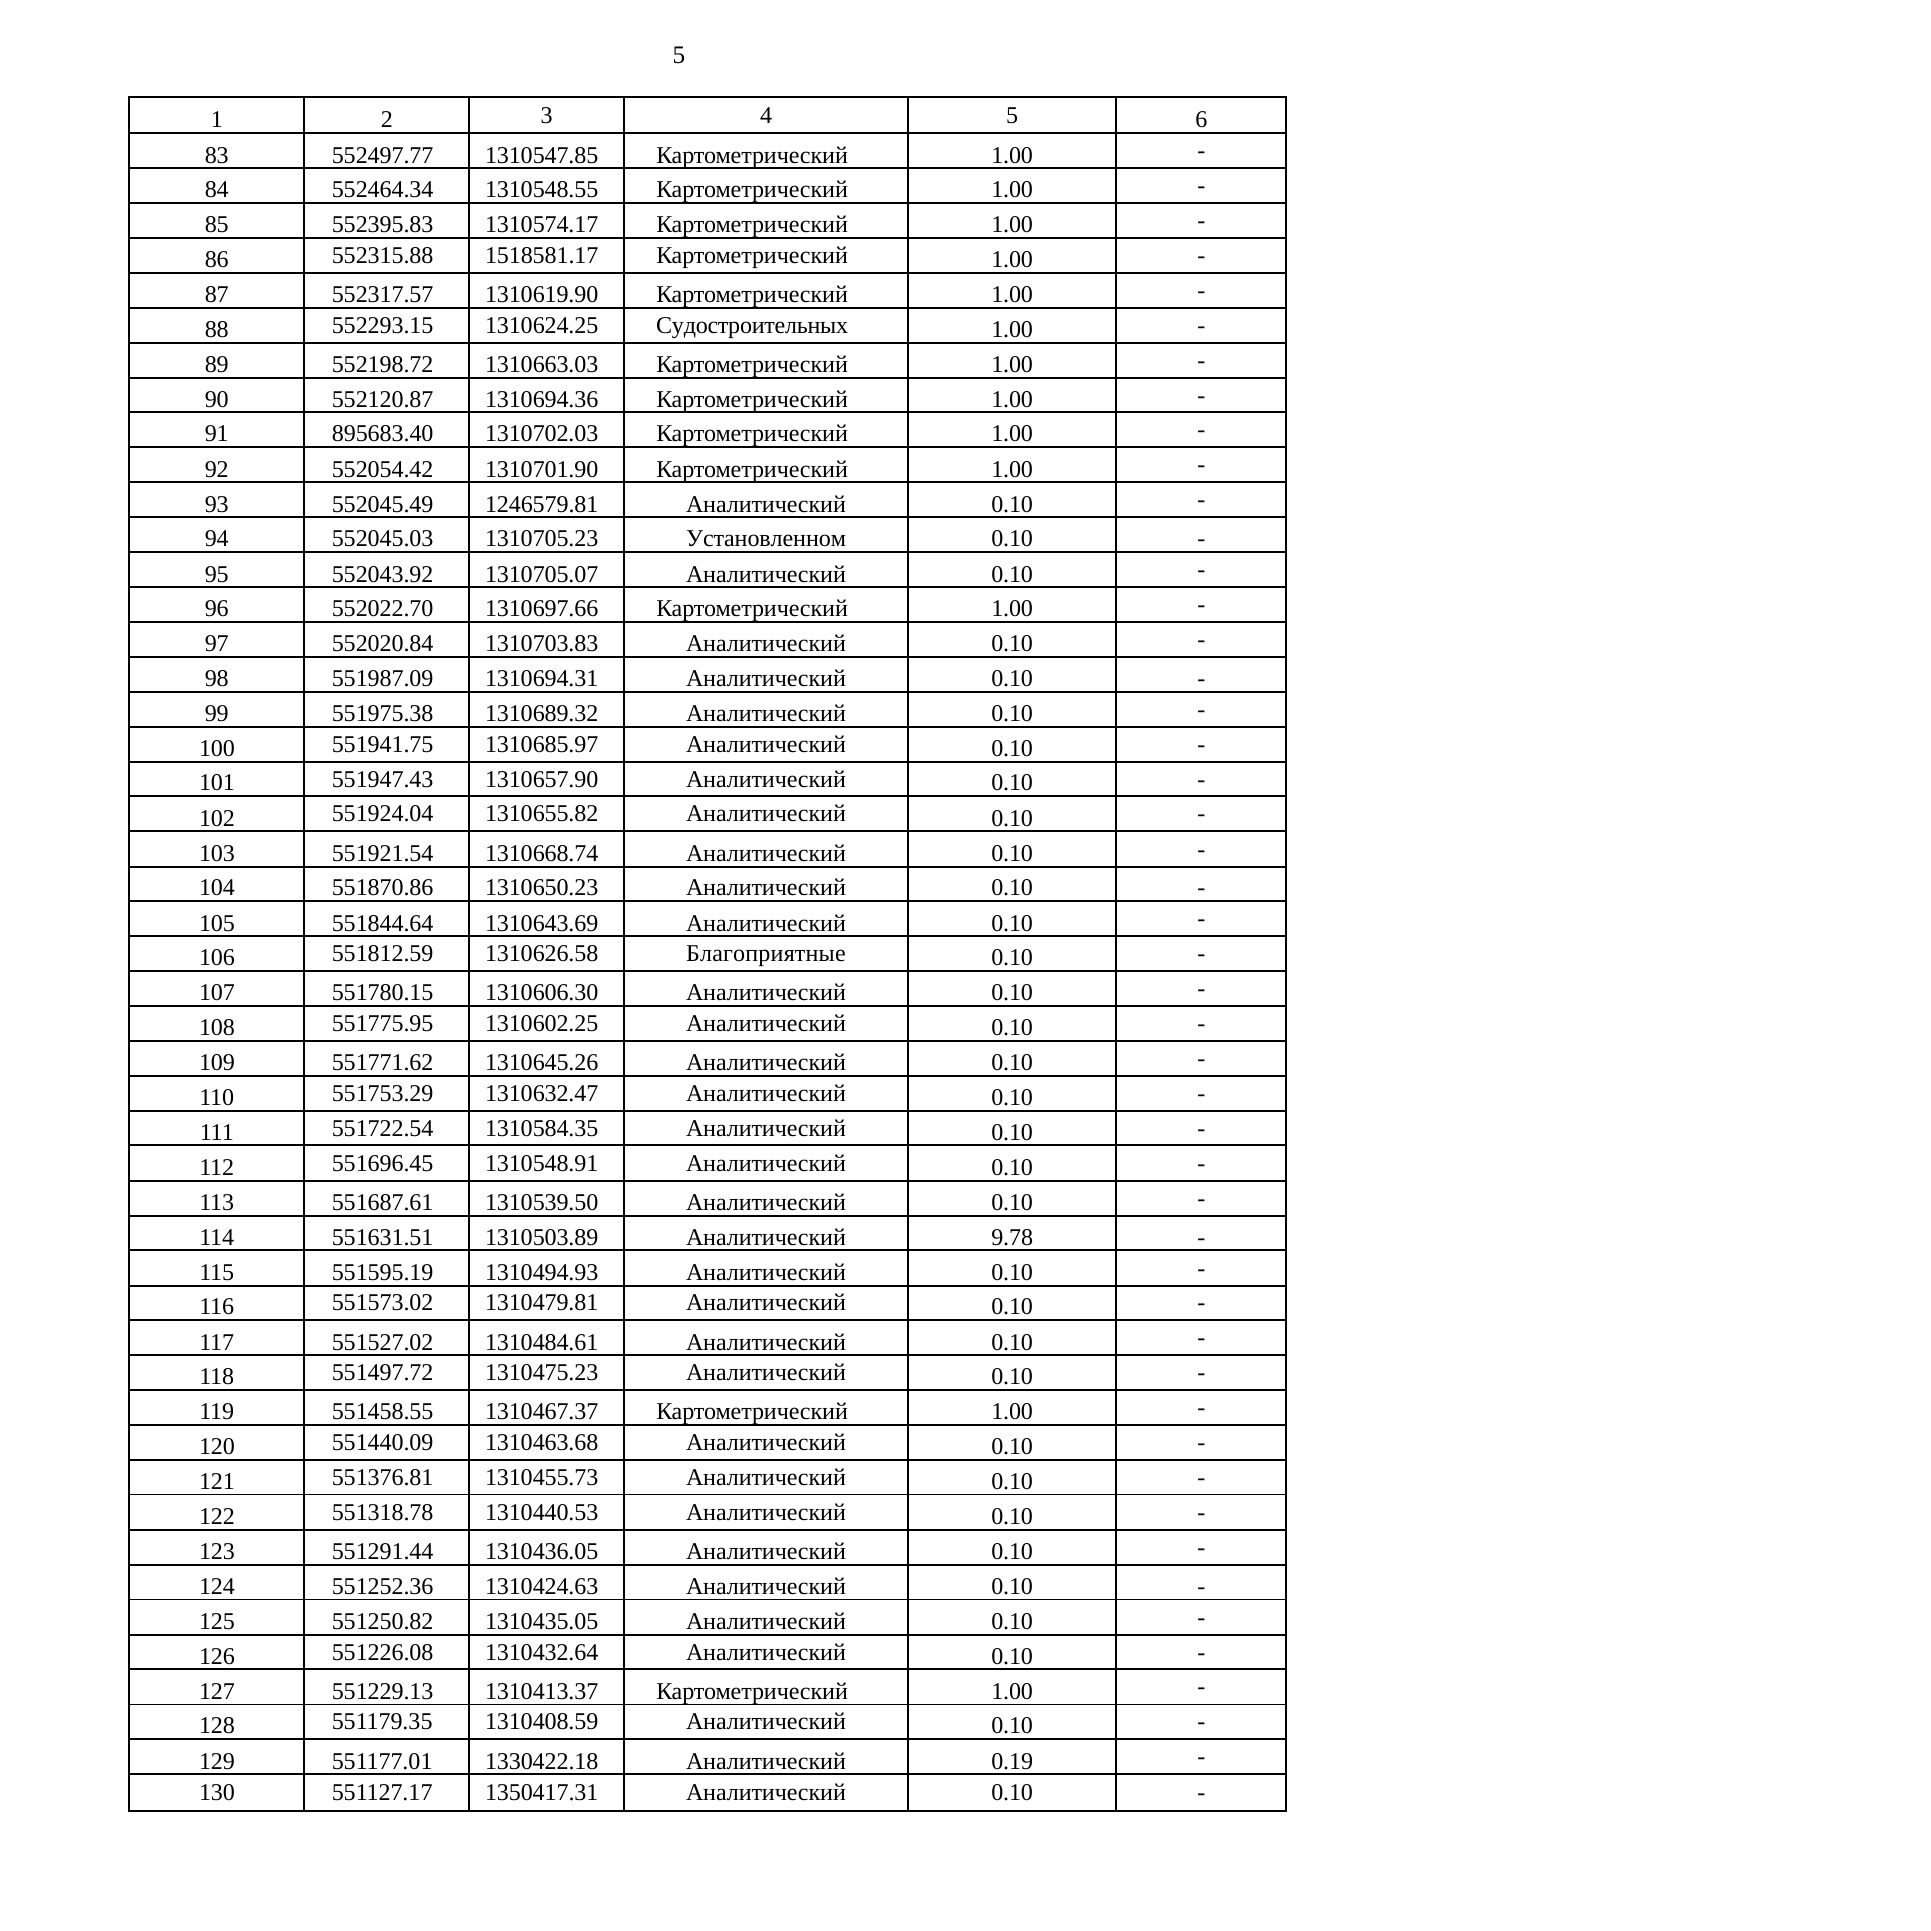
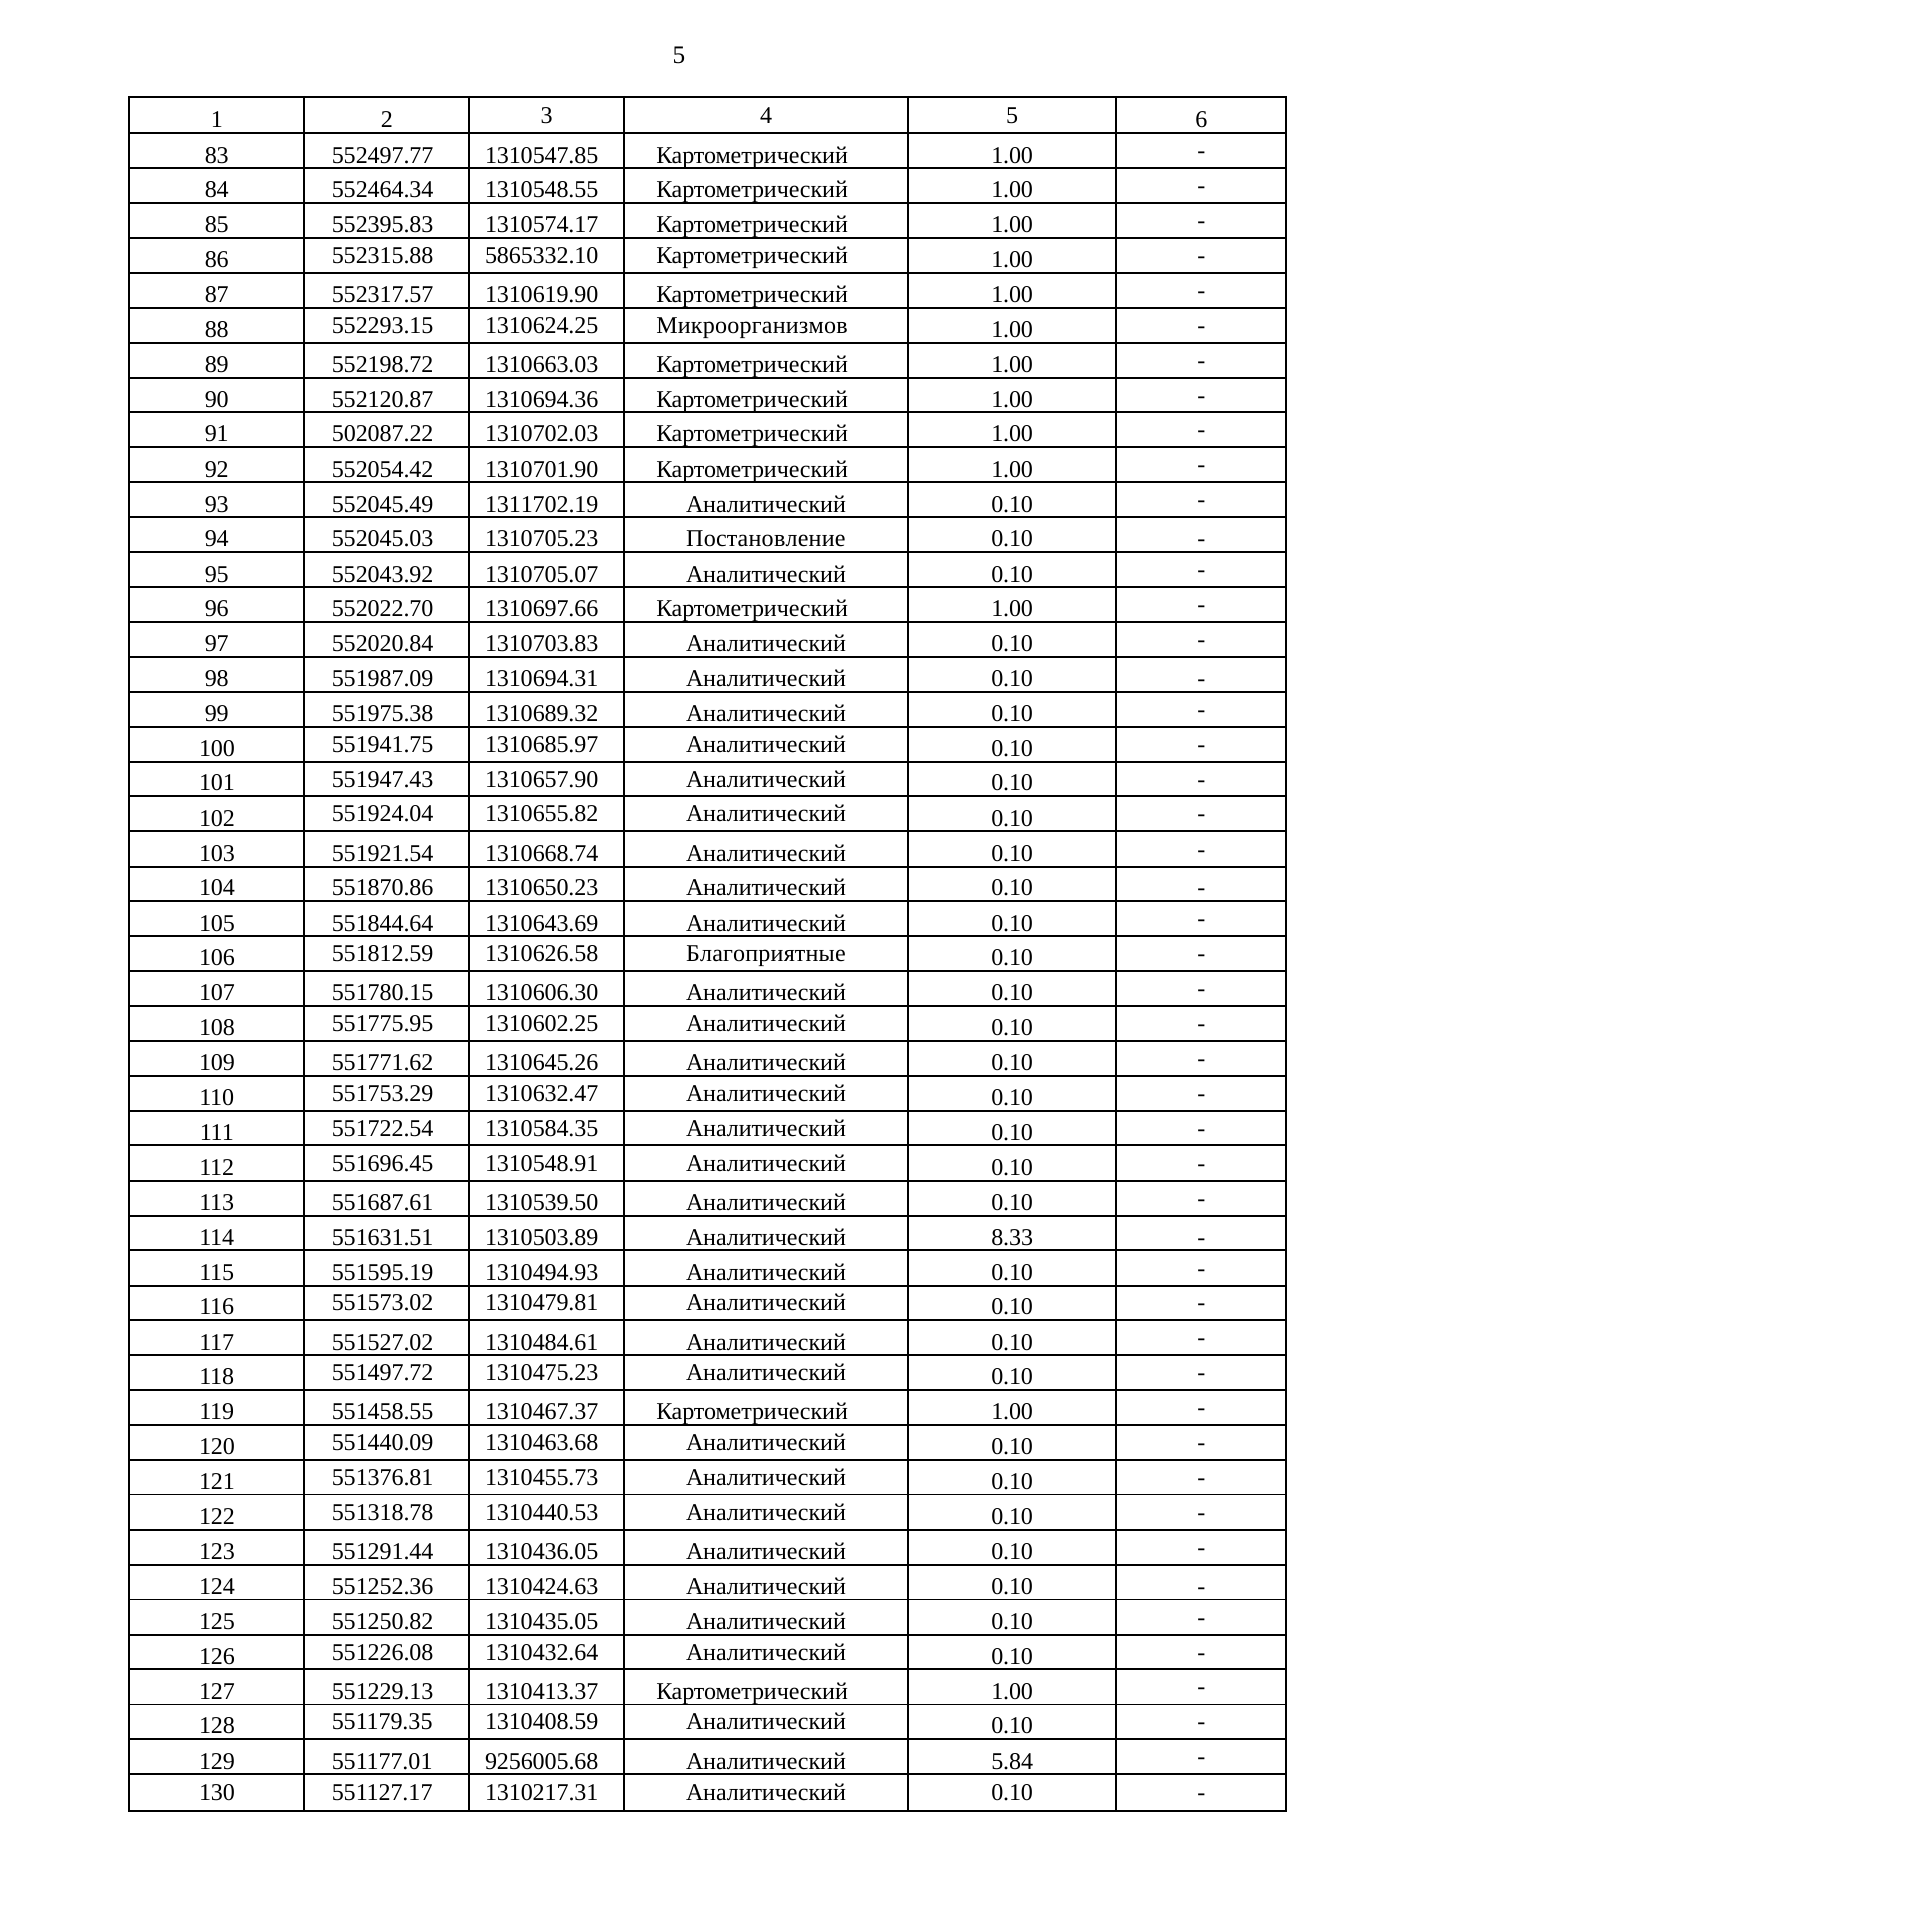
1518581.17: 1518581.17 -> 5865332.10
Судостроительных: Судостроительных -> Микроорганизмов
895683.40: 895683.40 -> 502087.22
1246579.81: 1246579.81 -> 1311702.19
Установленном: Установленном -> Постановление
9.78: 9.78 -> 8.33
1330422.18: 1330422.18 -> 9256005.68
0.19: 0.19 -> 5.84
1350417.31: 1350417.31 -> 1310217.31
